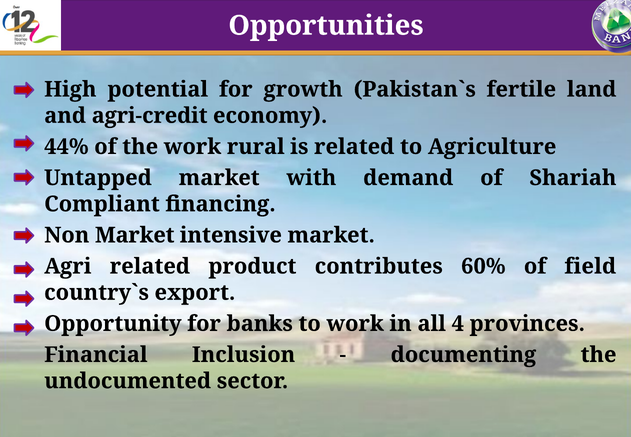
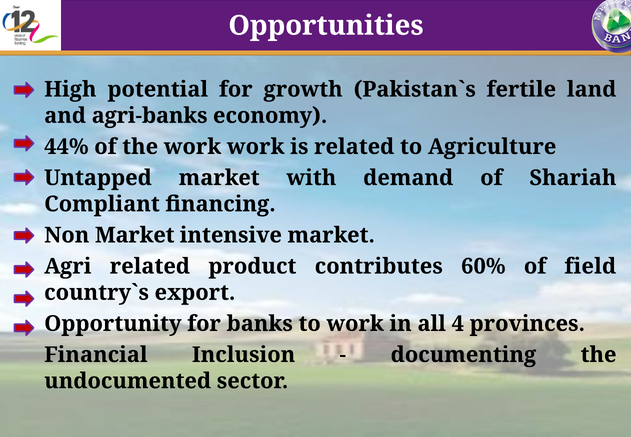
agri-credit: agri-credit -> agri-banks
work rural: rural -> work
